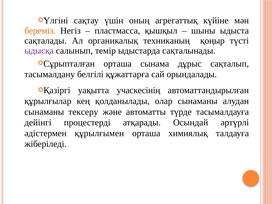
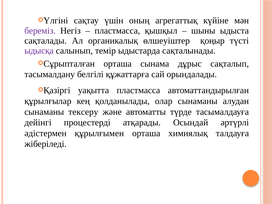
береміз colour: orange -> purple
техниканың: техниканың -> өлшеуіштер
уақытта учаскесінің: учаскесінің -> пластмасса
